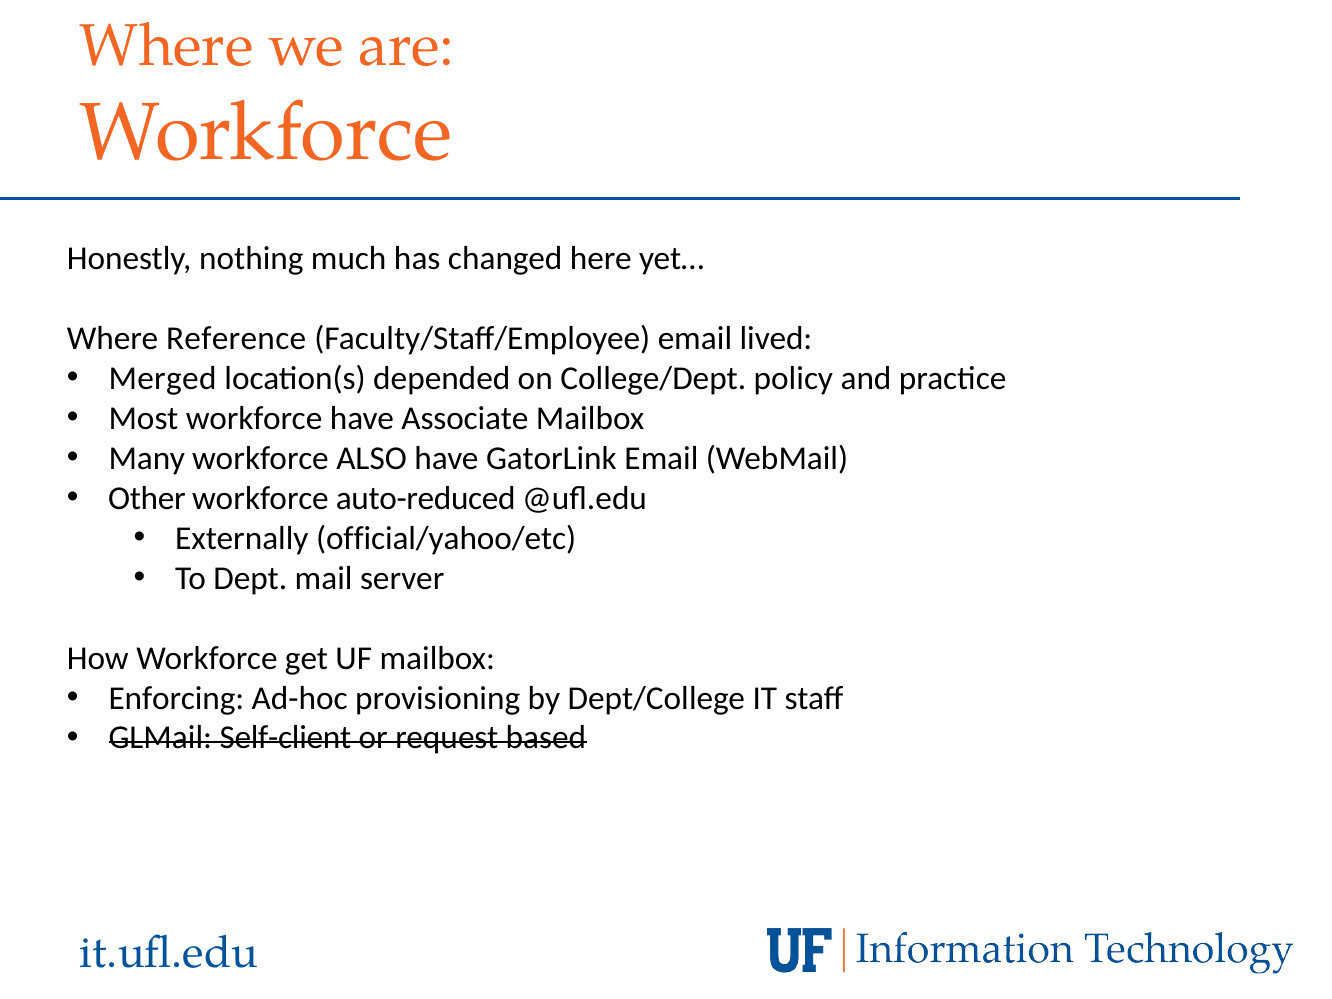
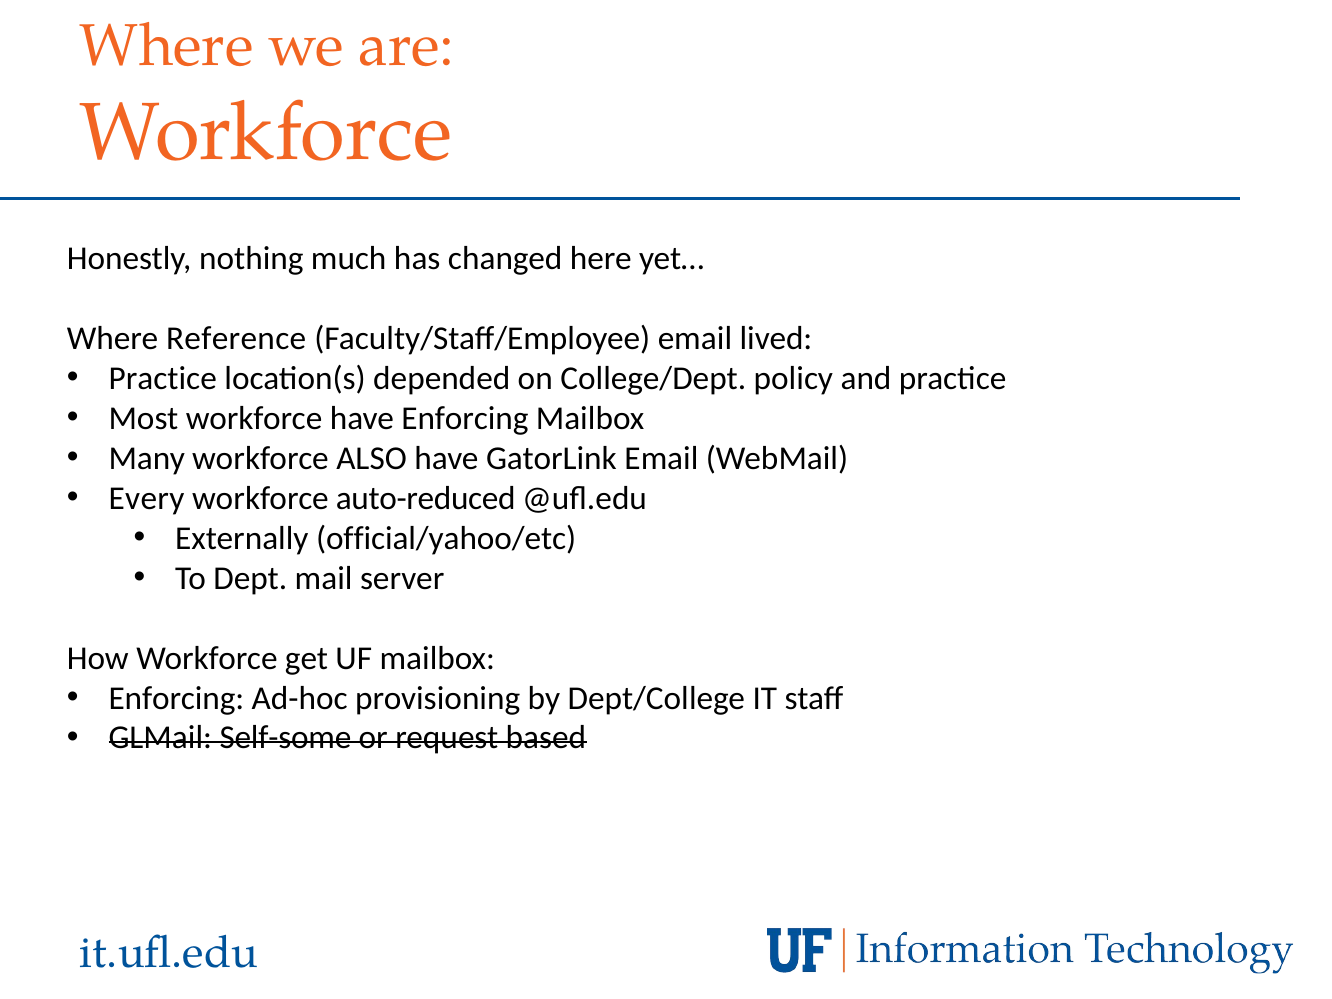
Merged at (163, 378): Merged -> Practice
have Associate: Associate -> Enforcing
Other: Other -> Every
Self-client: Self-client -> Self-some
